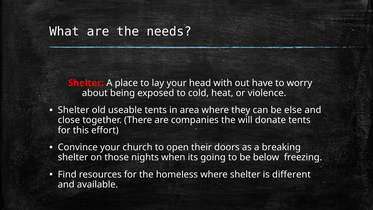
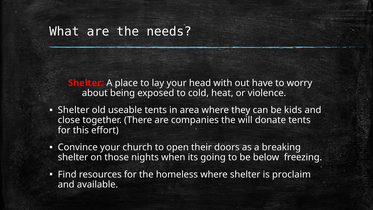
else: else -> kids
different: different -> proclaim
